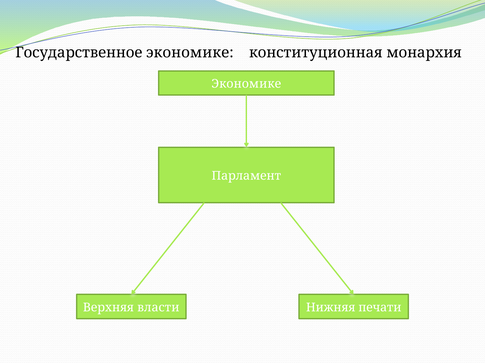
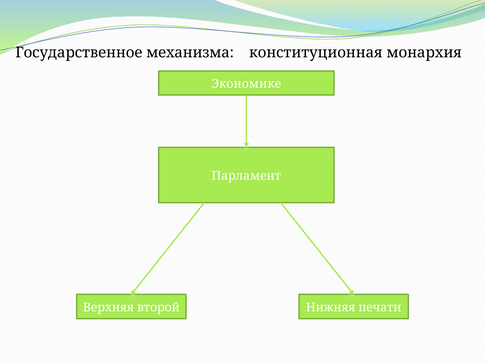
Государственное экономике: экономике -> механизма
власти: власти -> второй
